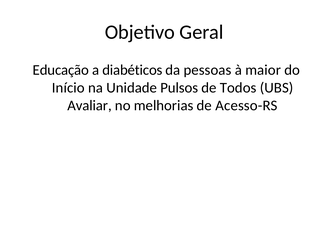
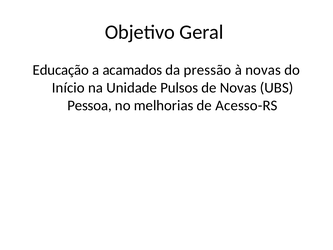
diabéticos: diabéticos -> acamados
pessoas: pessoas -> pressão
à maior: maior -> novas
de Todos: Todos -> Novas
Avaliar: Avaliar -> Pessoa
